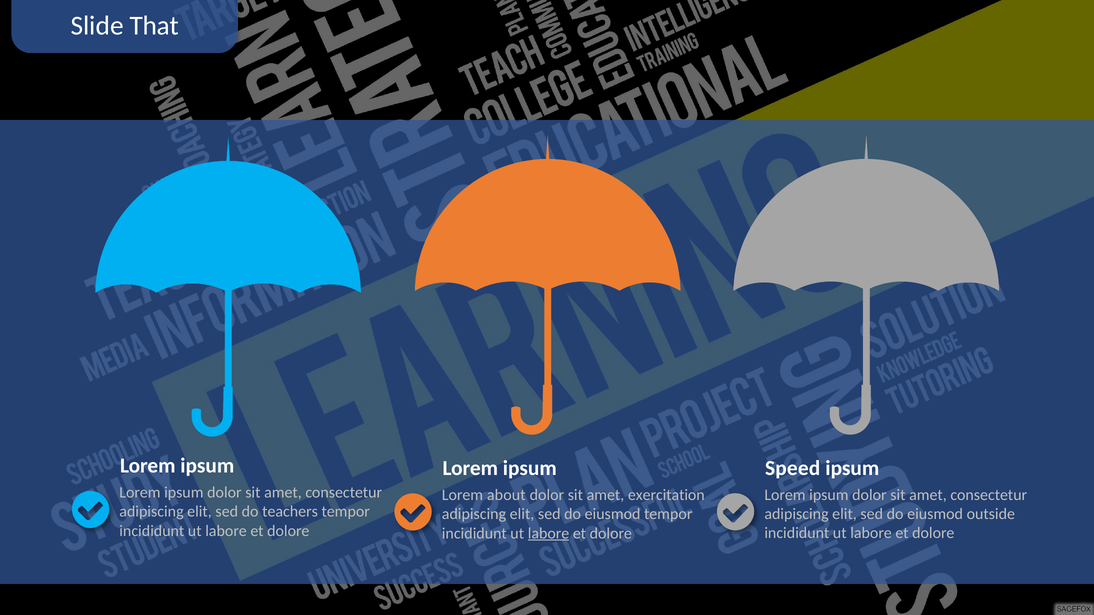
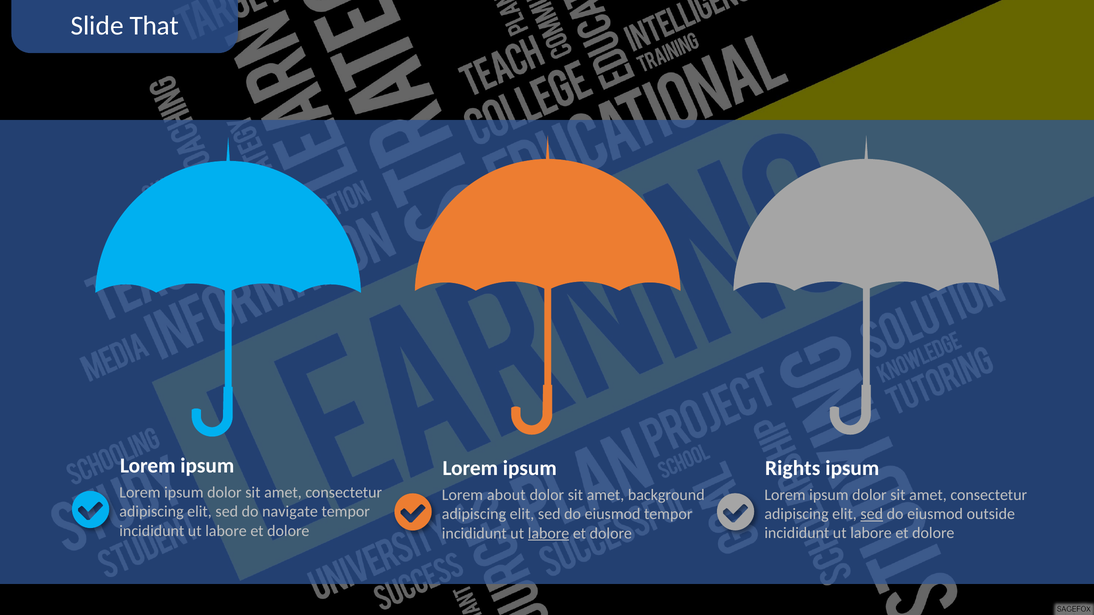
Speed: Speed -> Rights
exercitation: exercitation -> background
teachers: teachers -> navigate
sed at (872, 514) underline: none -> present
